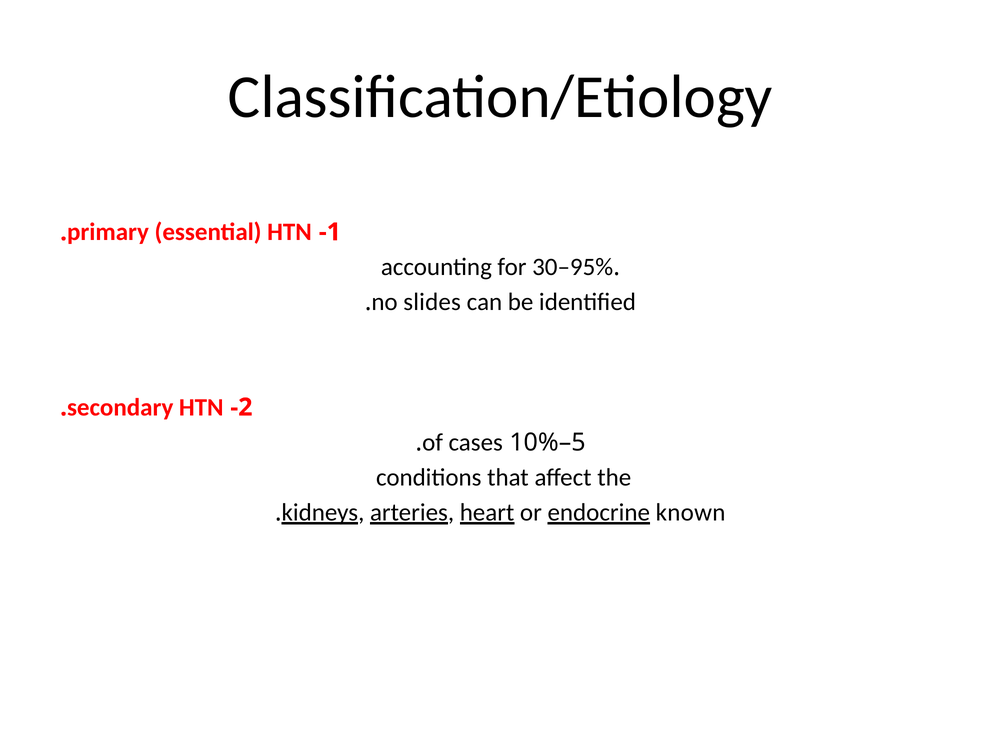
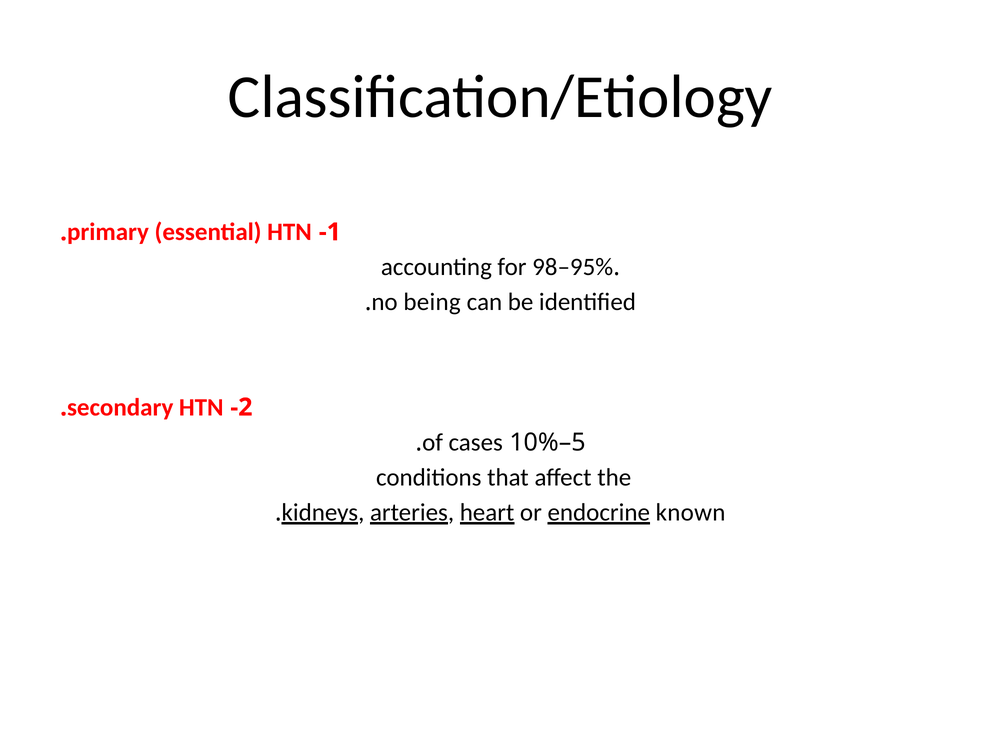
30–95%: 30–95% -> 98–95%
slides: slides -> being
